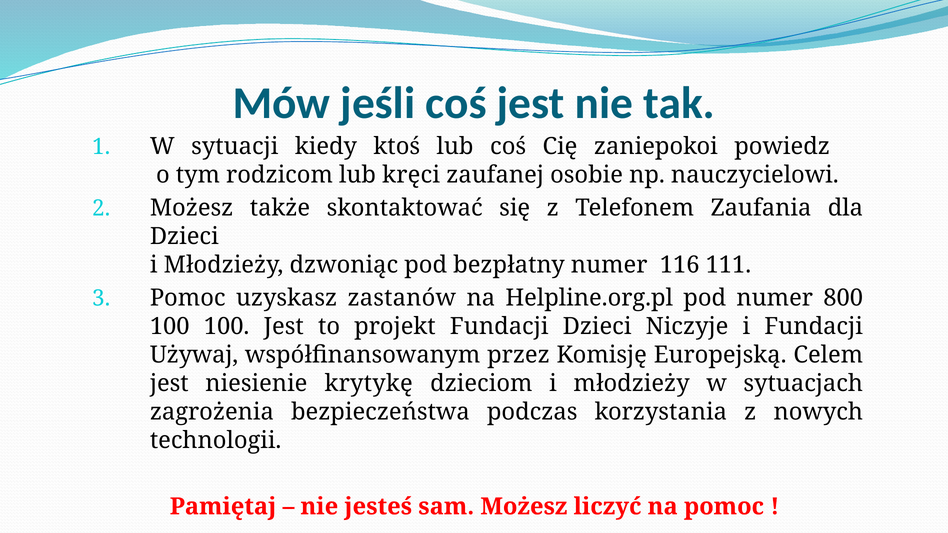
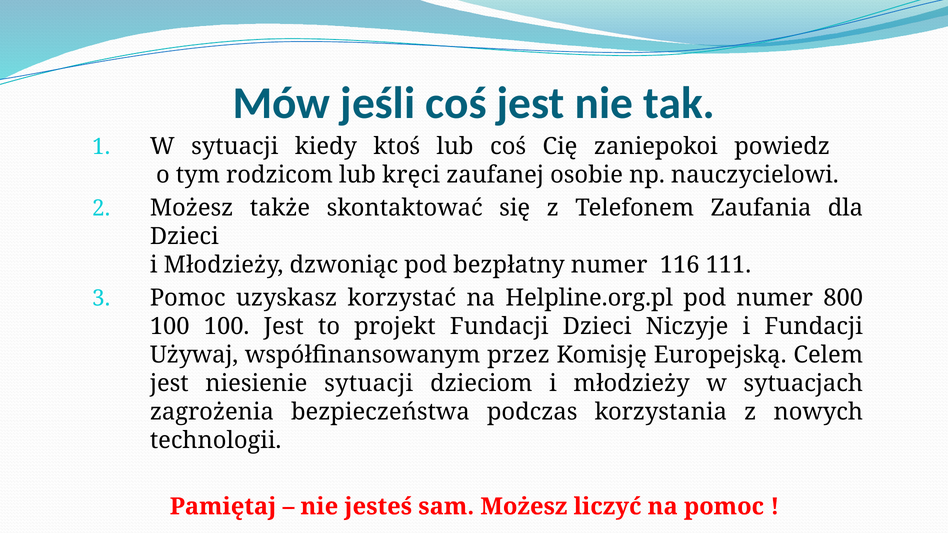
zastanów: zastanów -> korzystać
niesienie krytykę: krytykę -> sytuacji
